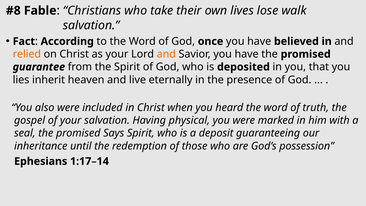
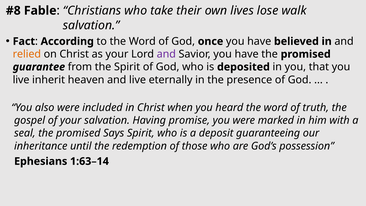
and at (166, 54) colour: orange -> purple
lies at (21, 80): lies -> live
physical: physical -> promise
1:17–14: 1:17–14 -> 1:63–14
